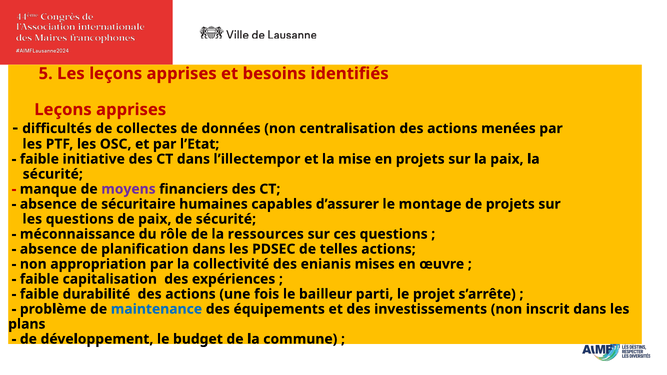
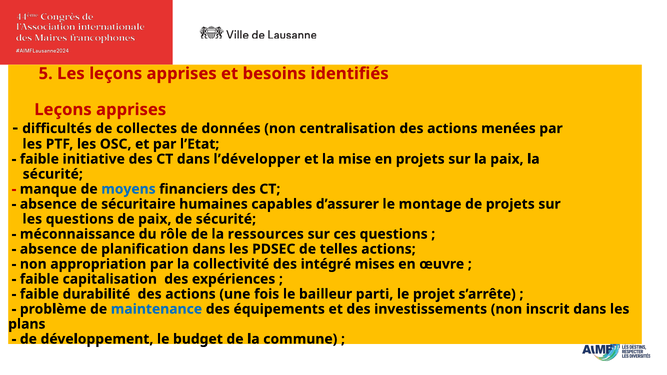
l’illectempor: l’illectempor -> l’développer
moyens colour: purple -> blue
enianis: enianis -> intégré
